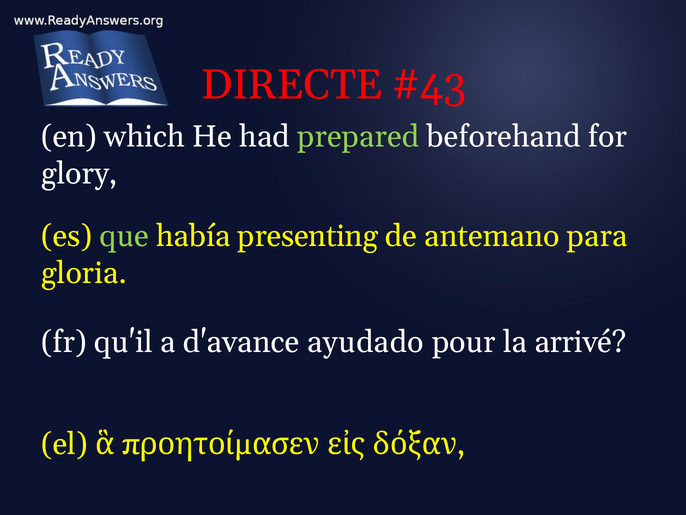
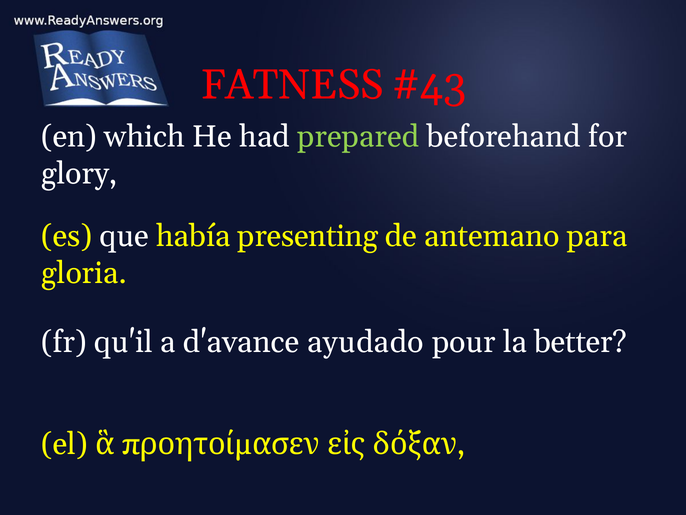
DIRECTE: DIRECTE -> FATNESS
que colour: light green -> white
arrivé: arrivé -> better
